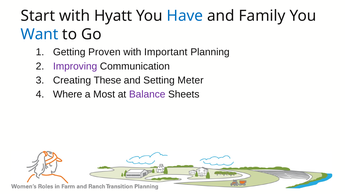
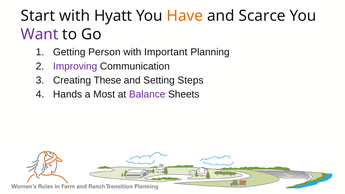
Have colour: blue -> orange
Family: Family -> Scarce
Want colour: blue -> purple
Proven: Proven -> Person
Meter: Meter -> Steps
Where: Where -> Hands
